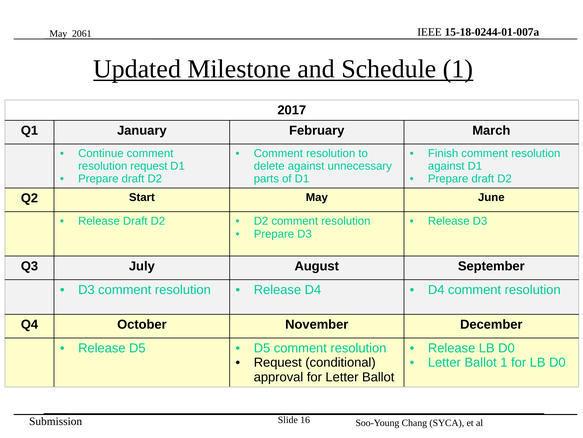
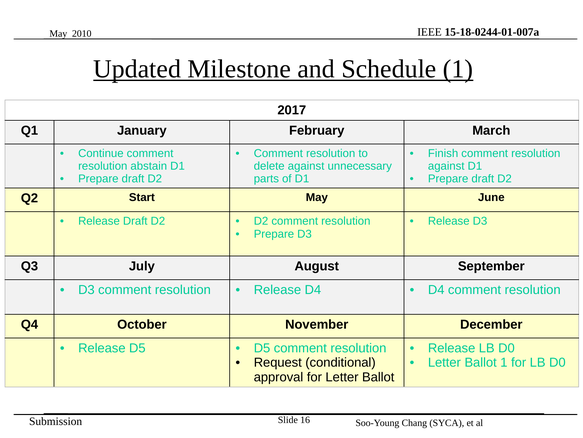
2061: 2061 -> 2010
resolution request: request -> abstain
